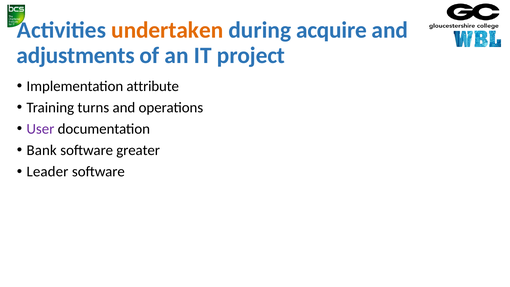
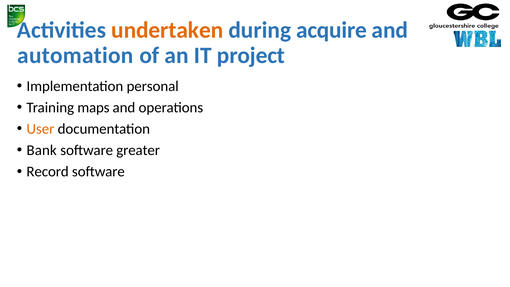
adjustments: adjustments -> automation
attribute: attribute -> personal
turns: turns -> maps
User colour: purple -> orange
Leader: Leader -> Record
